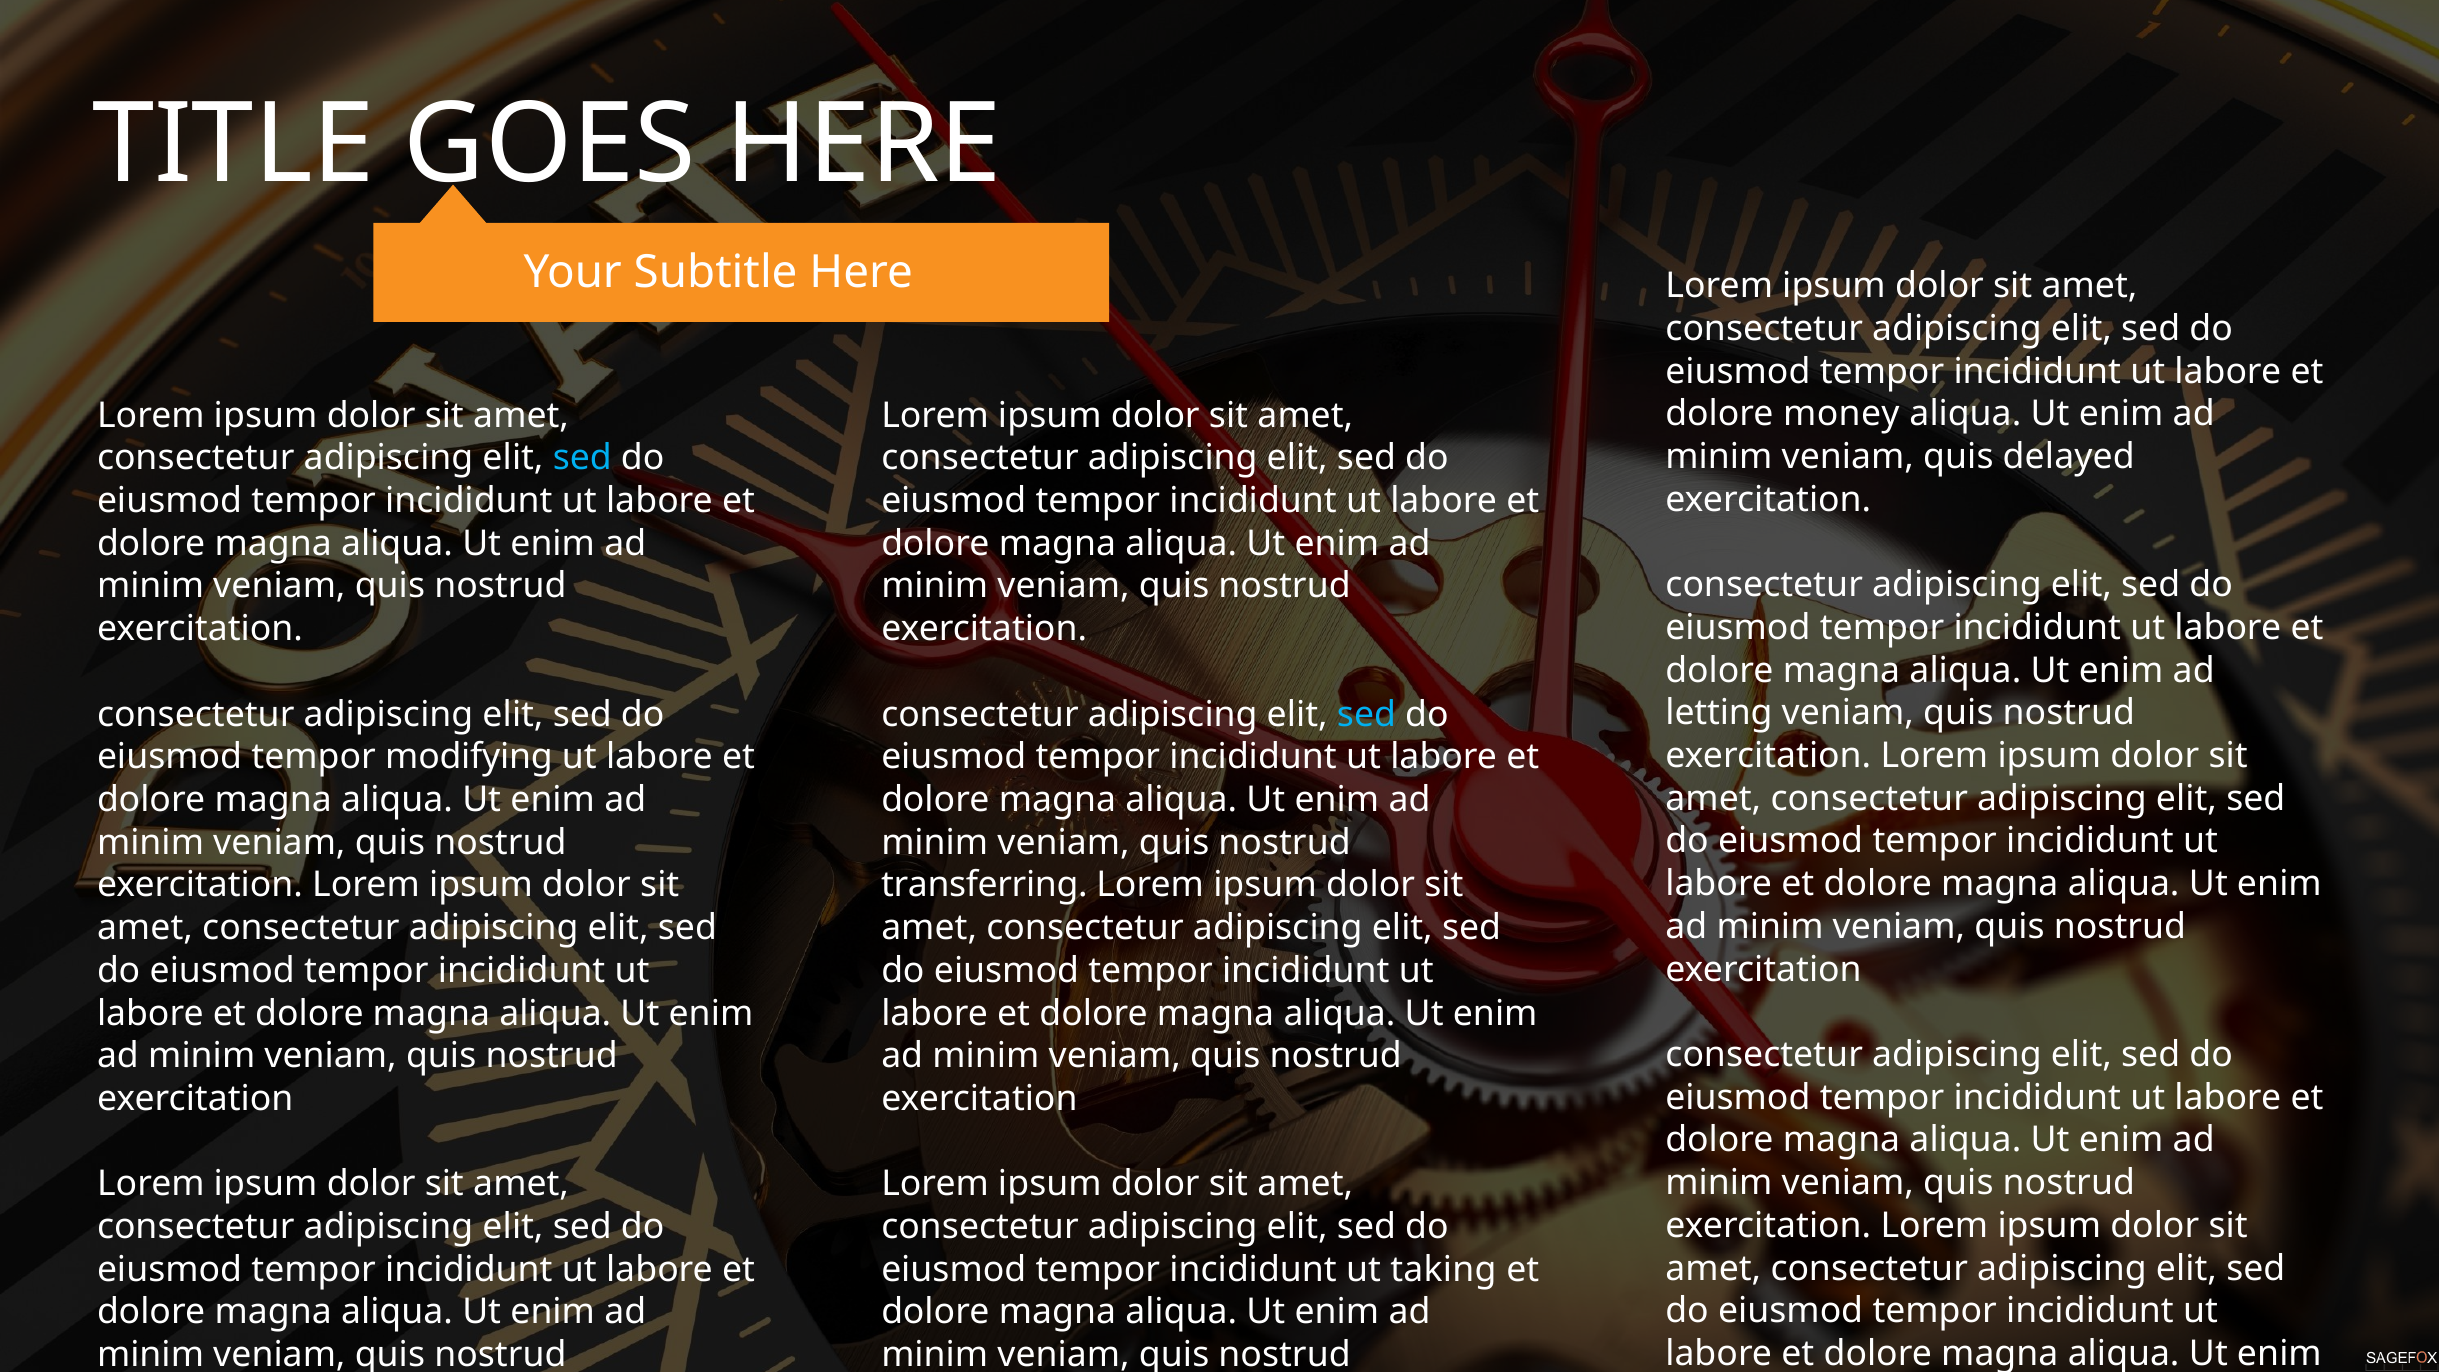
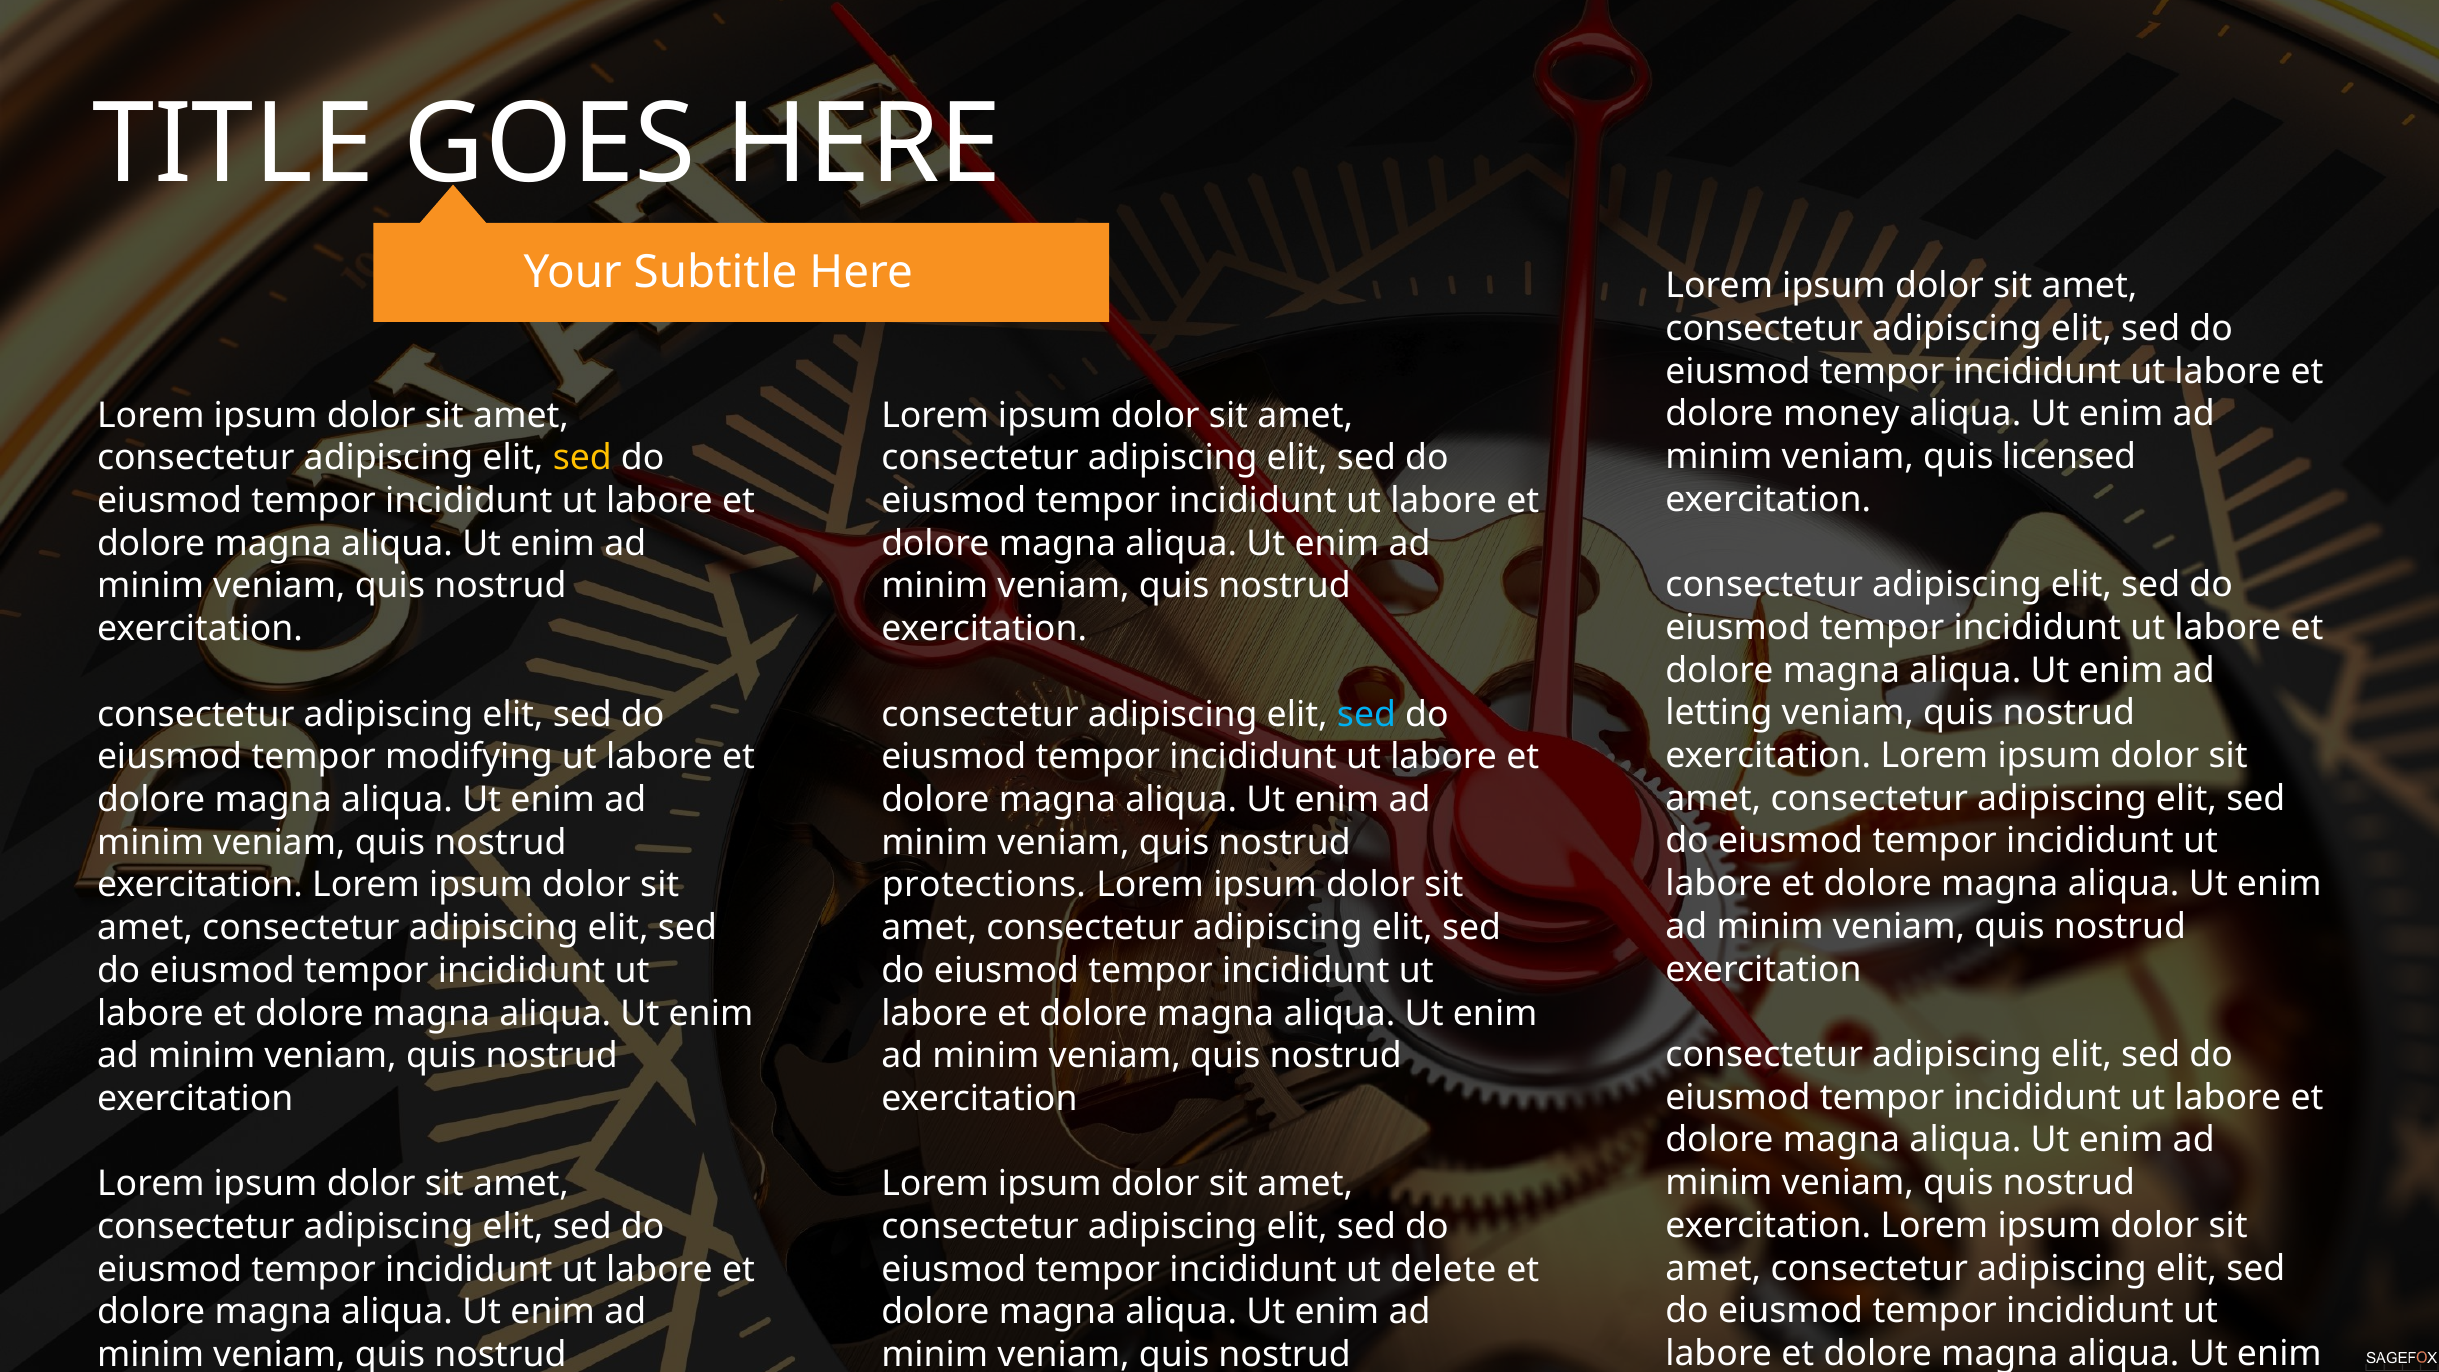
delayed: delayed -> licensed
sed at (582, 458) colour: light blue -> yellow
transferring: transferring -> protections
taking: taking -> delete
